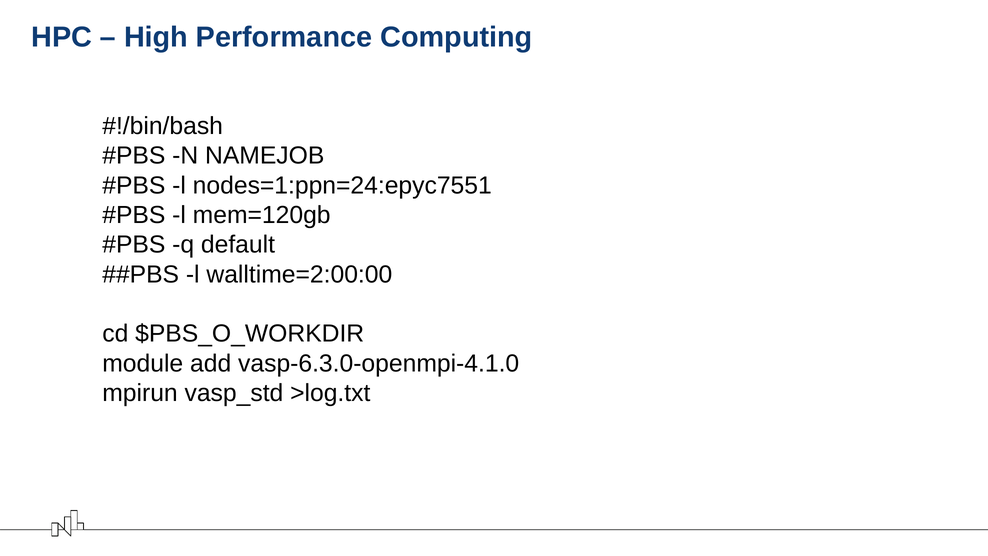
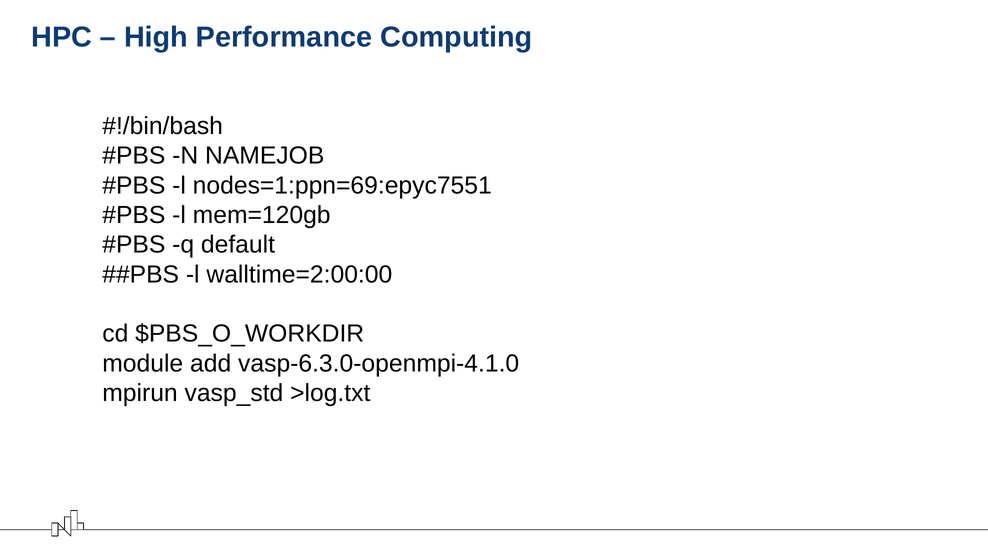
nodes=1:ppn=24:epyc7551: nodes=1:ppn=24:epyc7551 -> nodes=1:ppn=69:epyc7551
